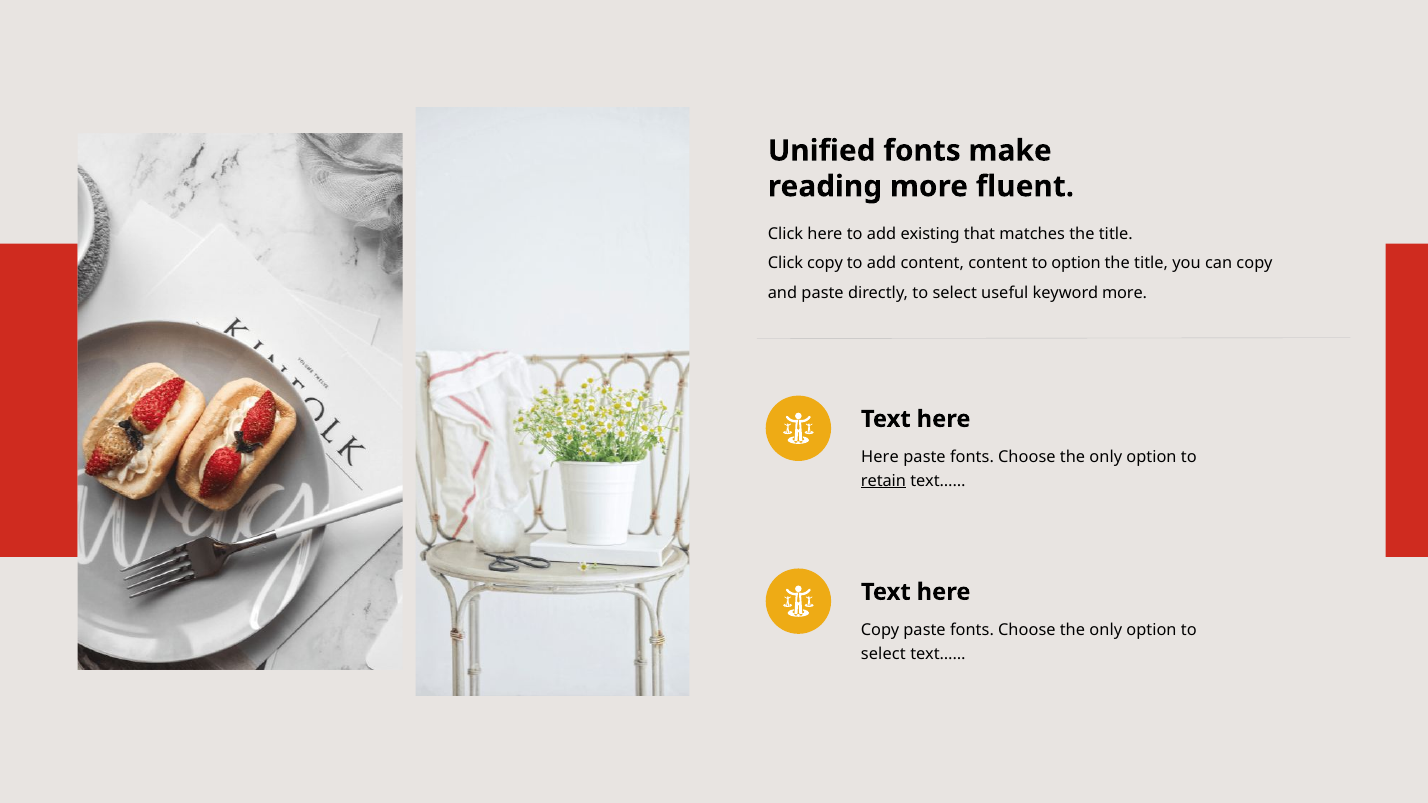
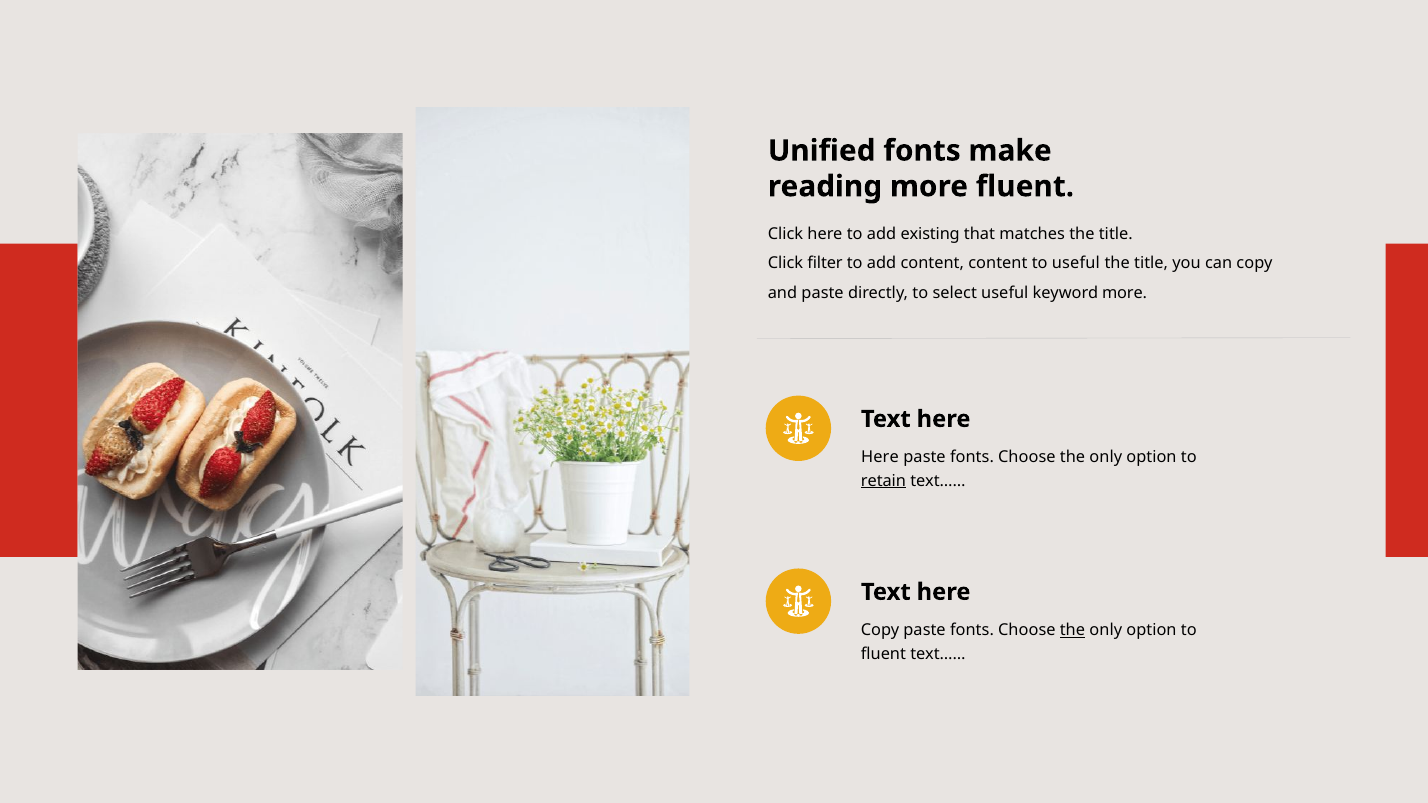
Click copy: copy -> filter
to option: option -> useful
the at (1072, 630) underline: none -> present
select at (883, 654): select -> fluent
